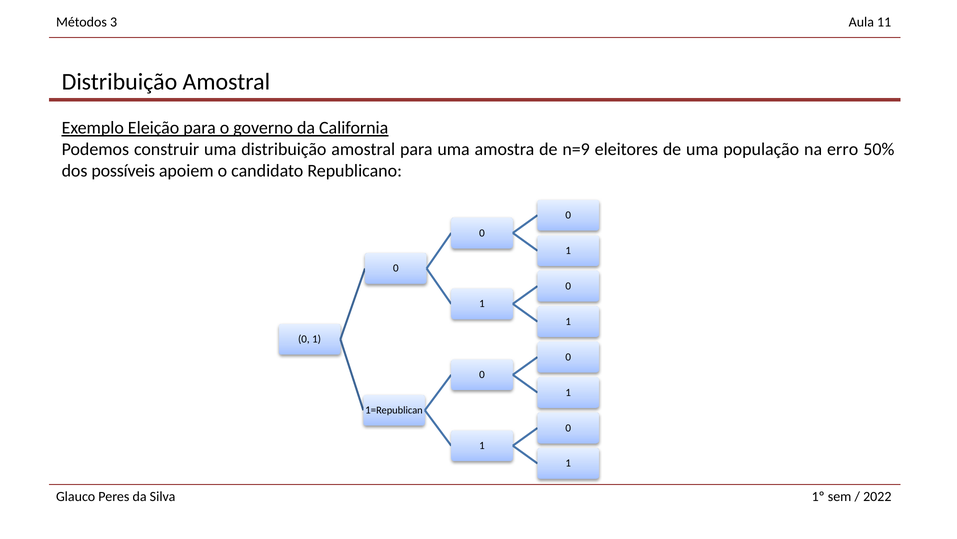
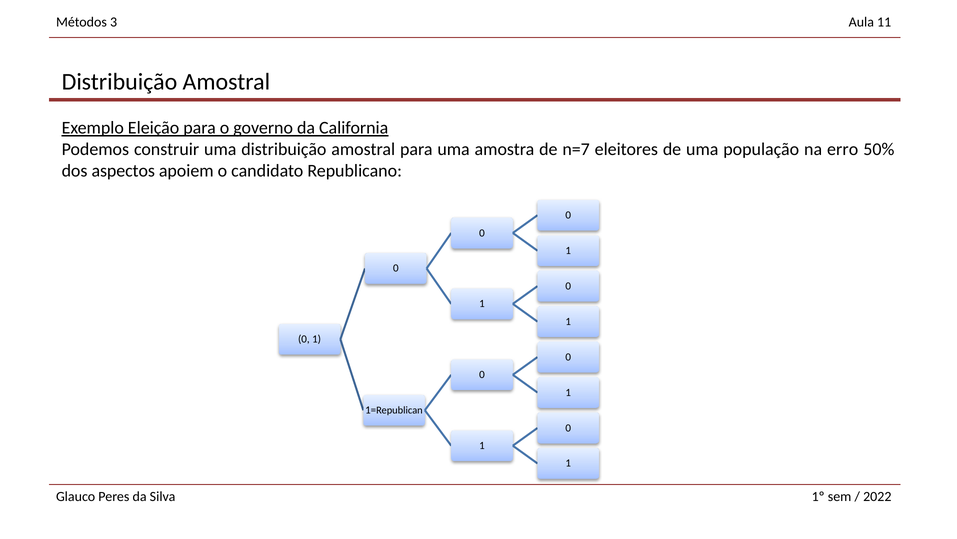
n=9: n=9 -> n=7
possíveis: possíveis -> aspectos
